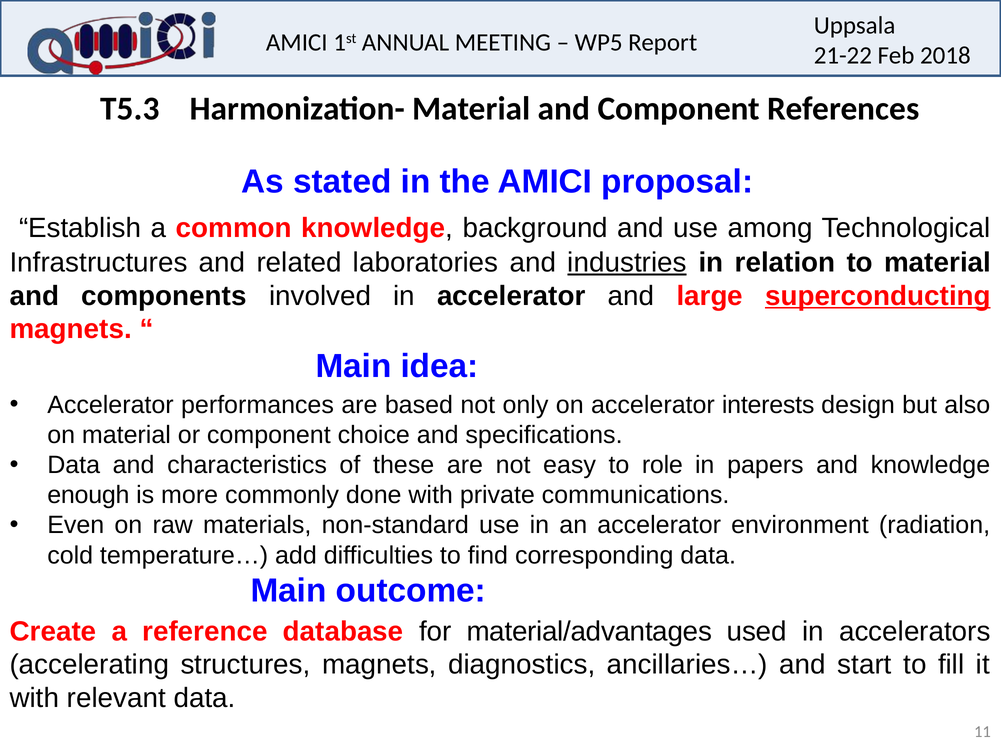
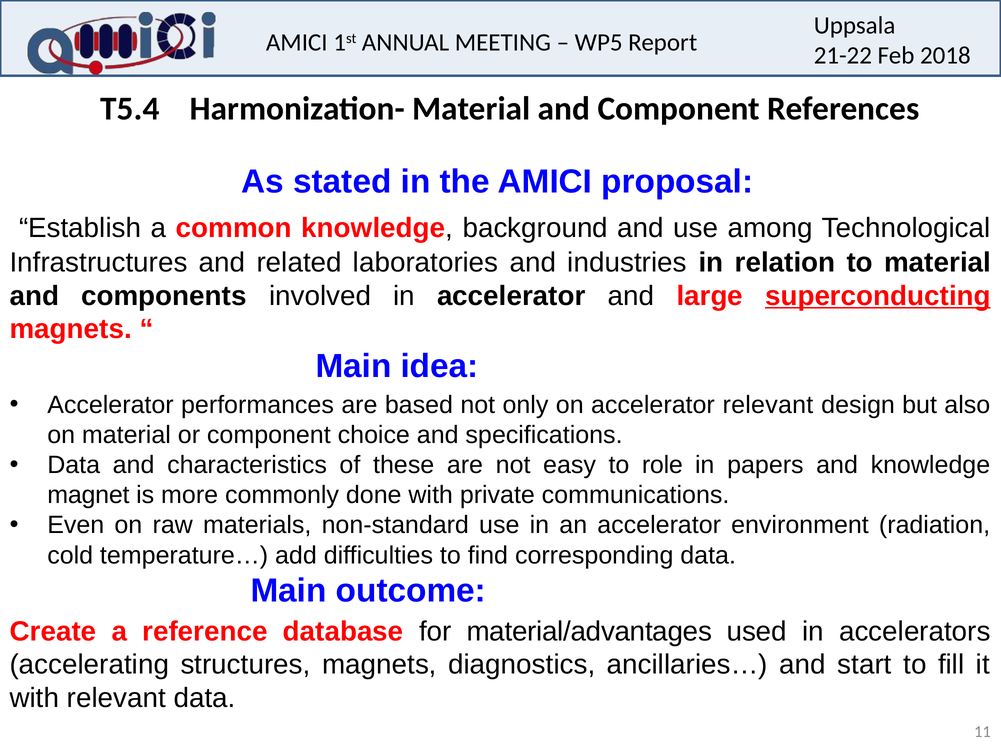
T5.3: T5.3 -> T5.4
industries underline: present -> none
accelerator interests: interests -> relevant
enough: enough -> magnet
